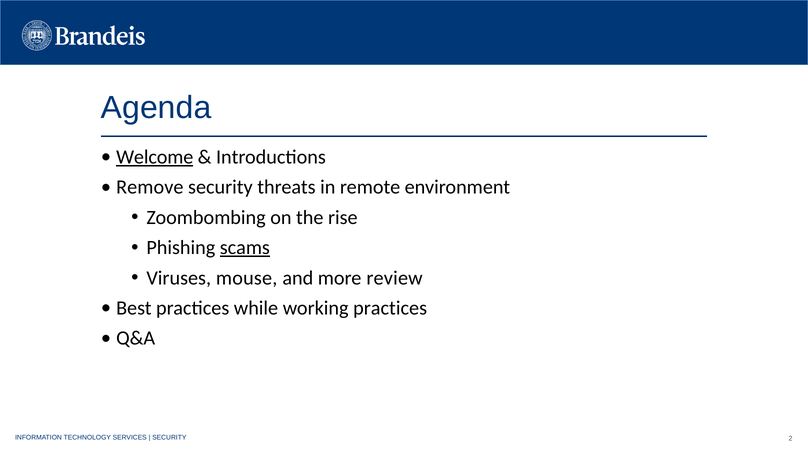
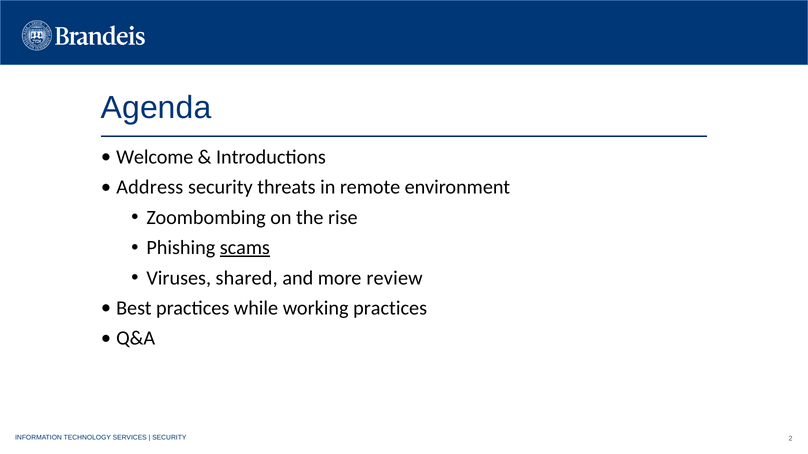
Welcome underline: present -> none
Remove: Remove -> Address
mouse: mouse -> shared
